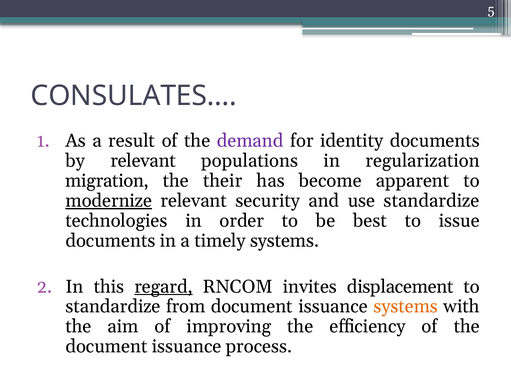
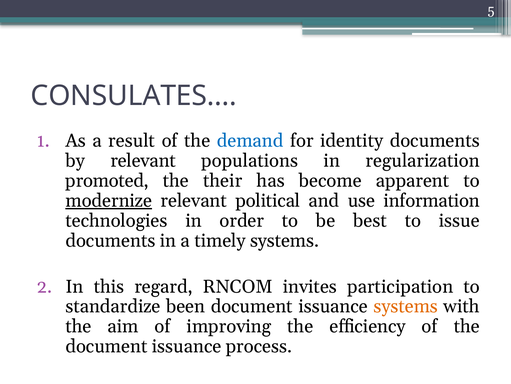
demand colour: purple -> blue
migration: migration -> promoted
security: security -> political
use standardize: standardize -> information
regard underline: present -> none
displacement: displacement -> participation
from: from -> been
